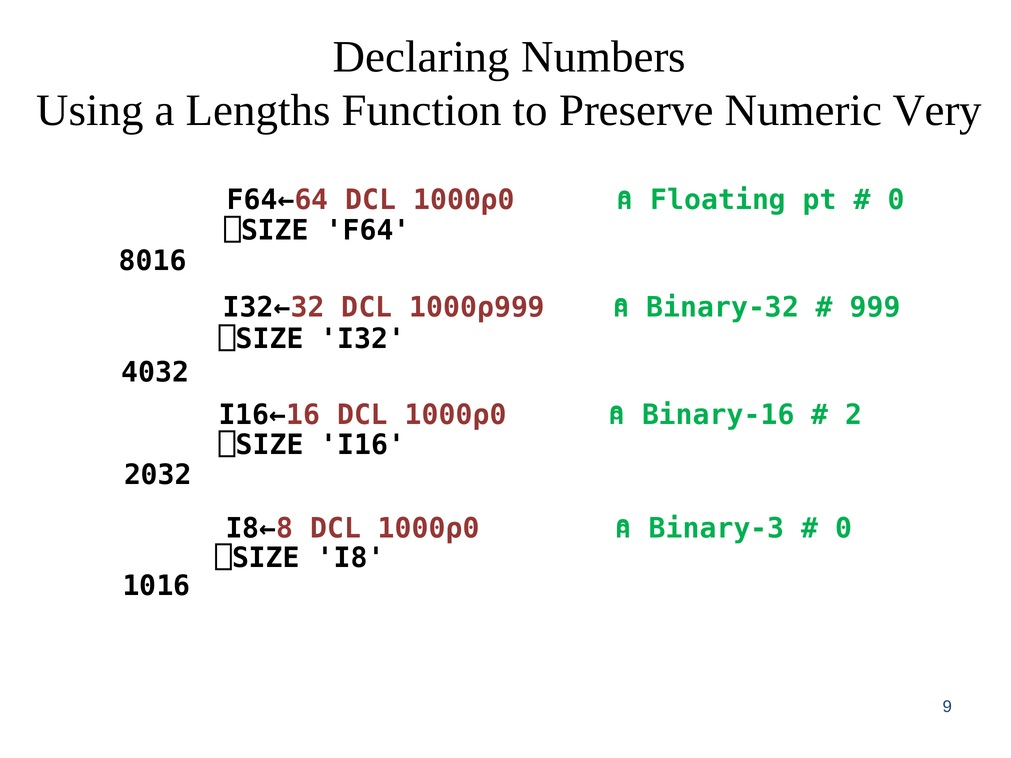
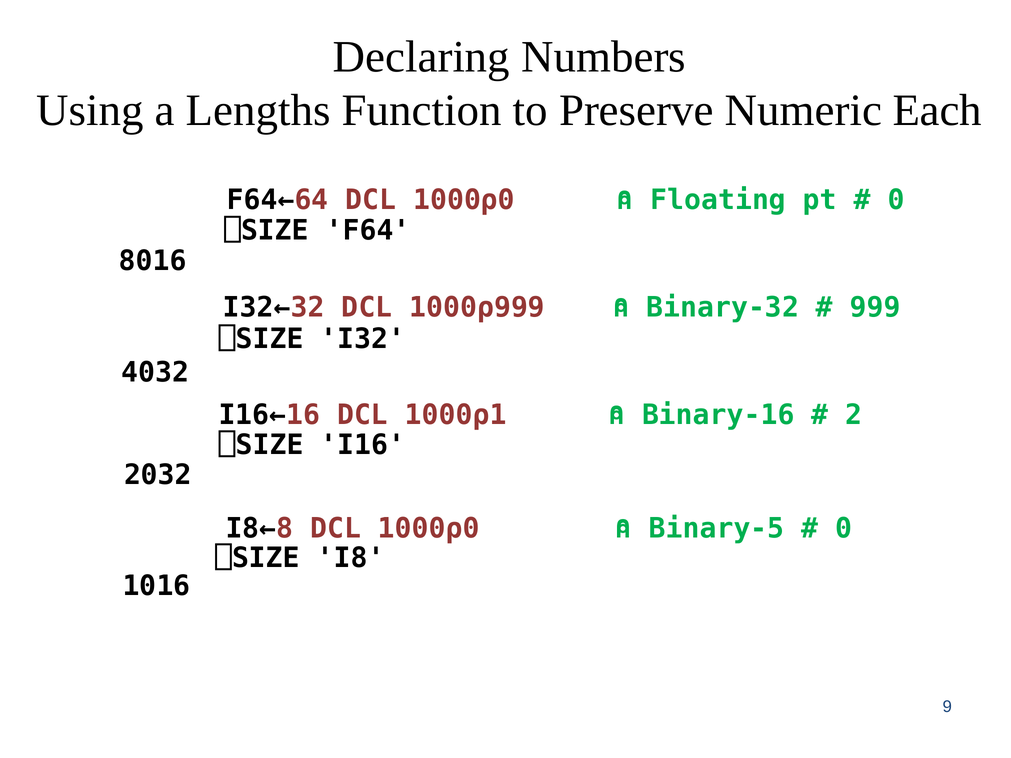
Very: Very -> Each
I16←16 DCL 1000⍴0: 1000⍴0 -> 1000⍴1
Binary-3: Binary-3 -> Binary-5
